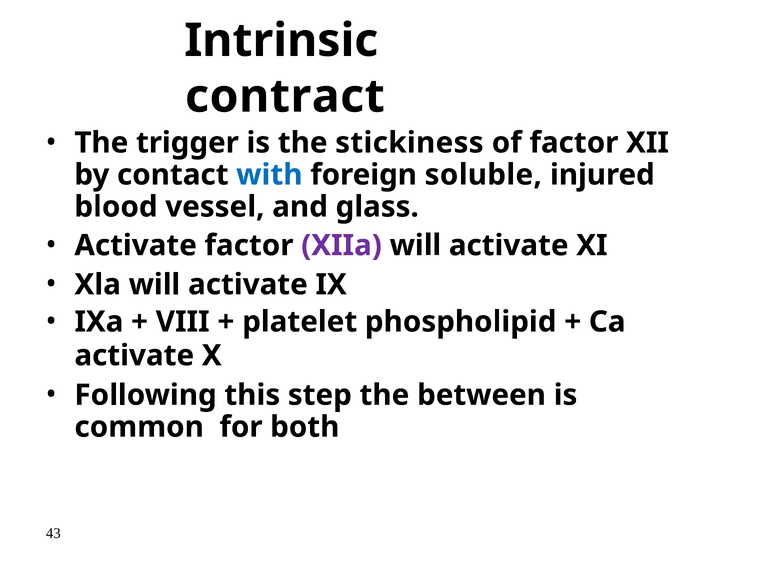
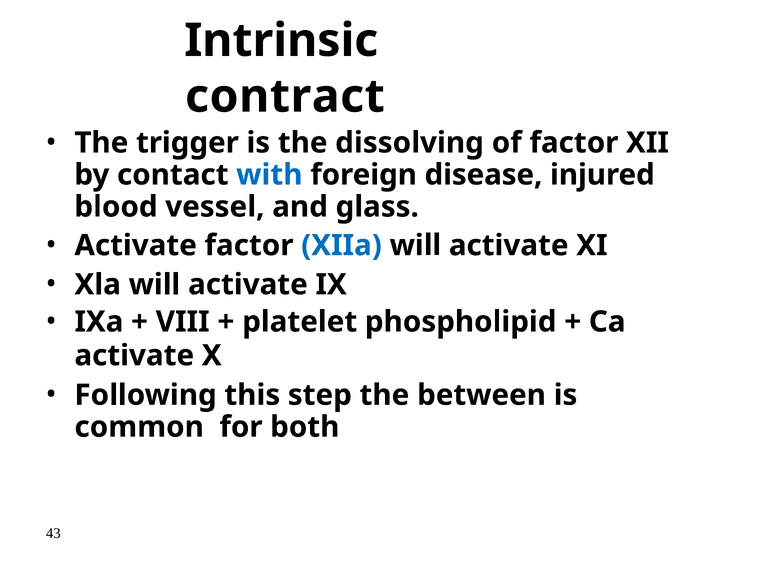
stickiness: stickiness -> dissolving
soluble: soluble -> disease
XIIa colour: purple -> blue
